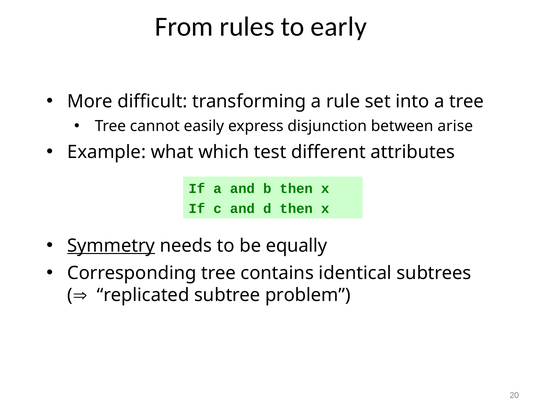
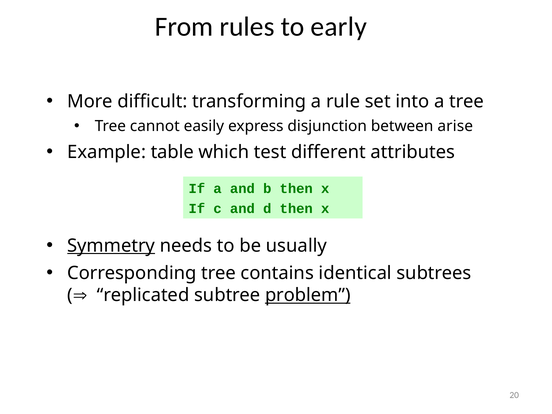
what: what -> table
equally: equally -> usually
problem underline: none -> present
